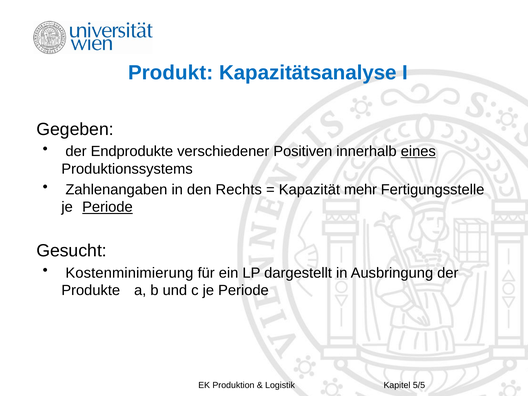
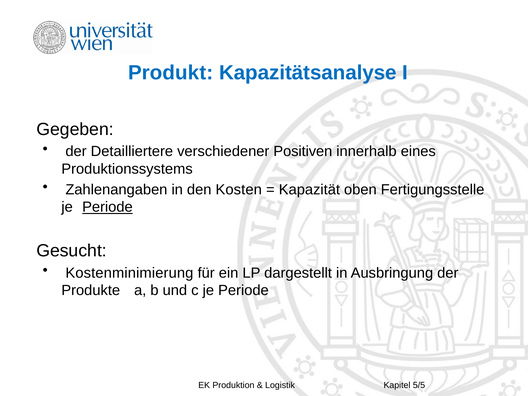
Endprodukte: Endprodukte -> Detailliertere
eines underline: present -> none
Rechts: Rechts -> Kosten
mehr: mehr -> oben
